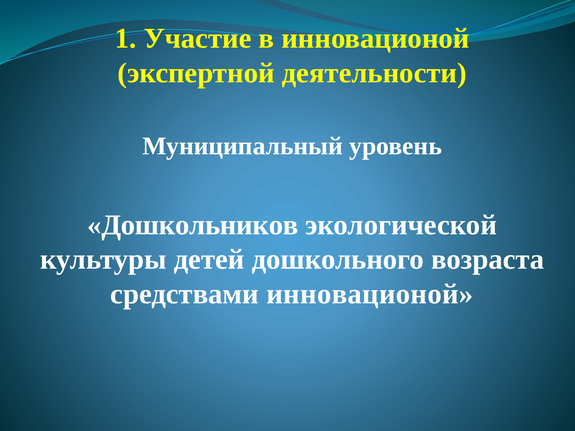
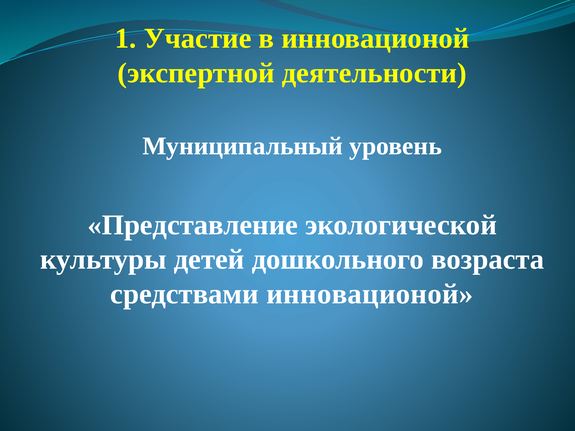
Дошкольников: Дошкольников -> Представление
